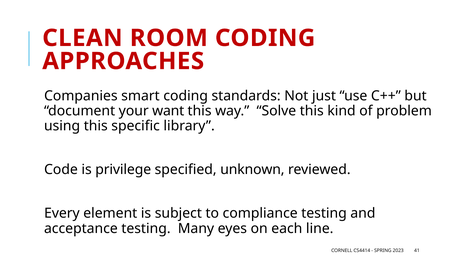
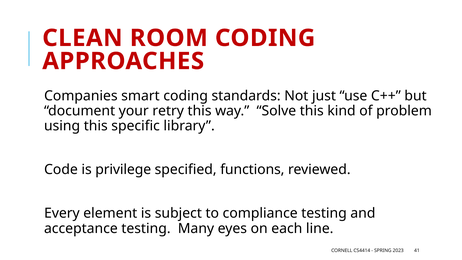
want: want -> retry
unknown: unknown -> functions
